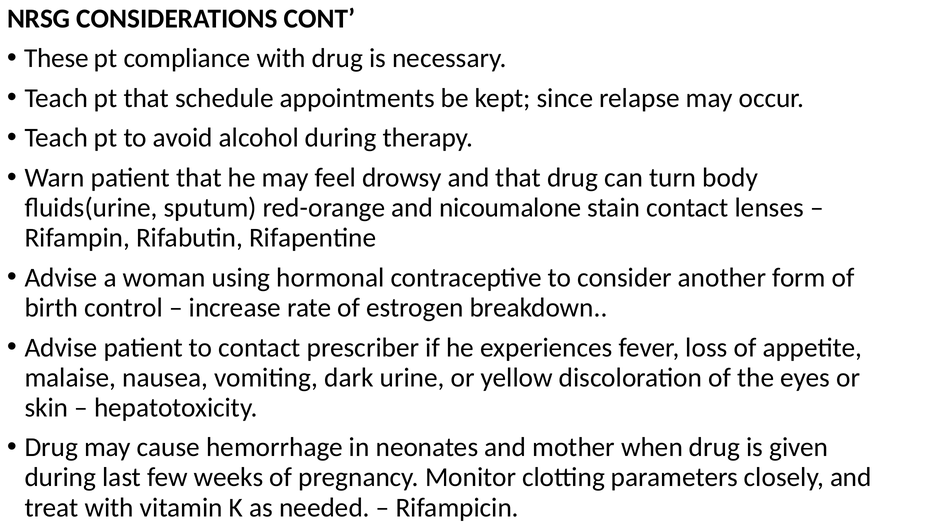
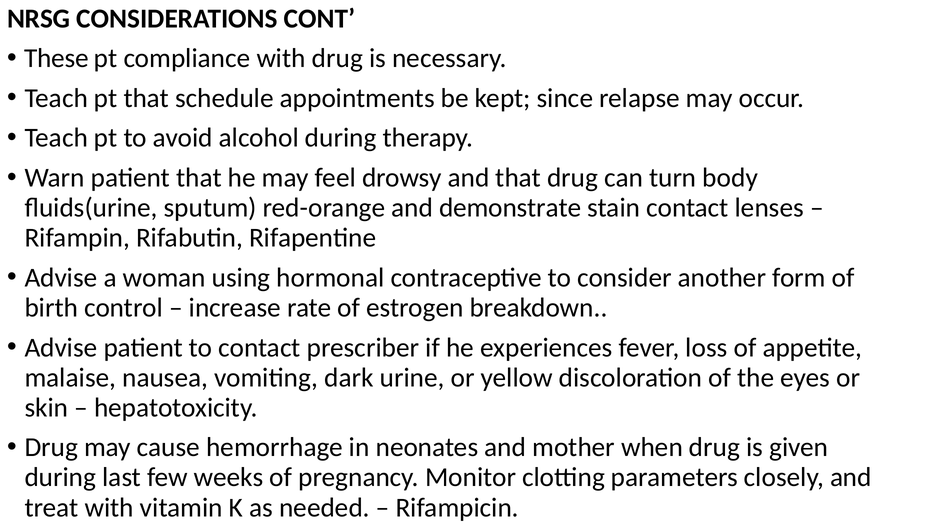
nicoumalone: nicoumalone -> demonstrate
